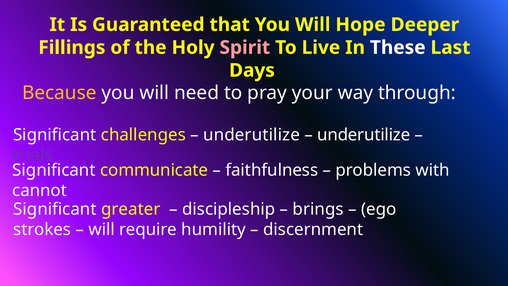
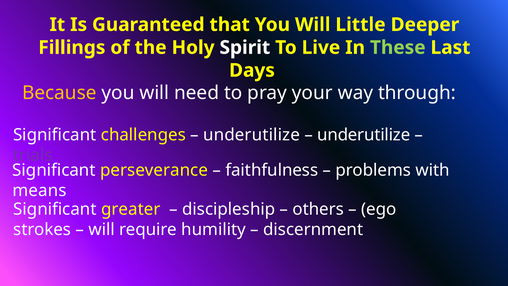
Hope: Hope -> Little
Spirit colour: pink -> white
These colour: white -> light green
communicate: communicate -> perseverance
cannot: cannot -> means
brings: brings -> others
